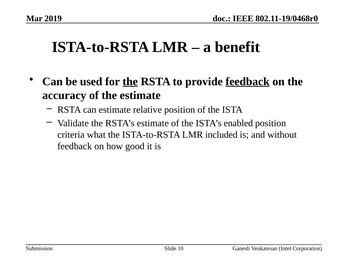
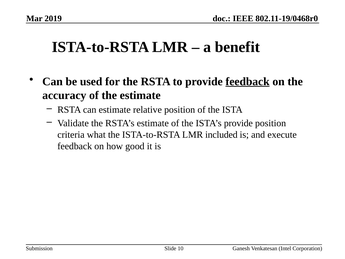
the at (130, 81) underline: present -> none
ISTA’s enabled: enabled -> provide
without: without -> execute
